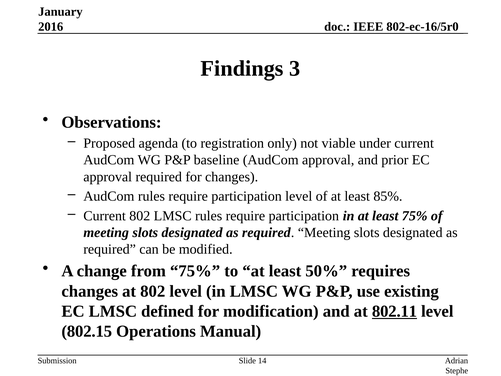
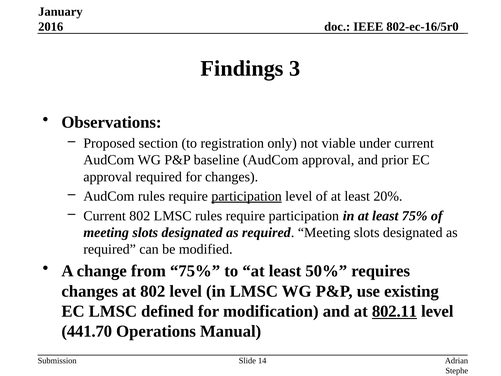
agenda: agenda -> section
participation at (247, 196) underline: none -> present
85%: 85% -> 20%
802.15: 802.15 -> 441.70
